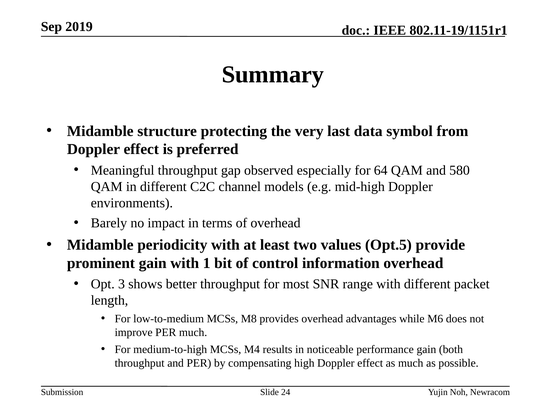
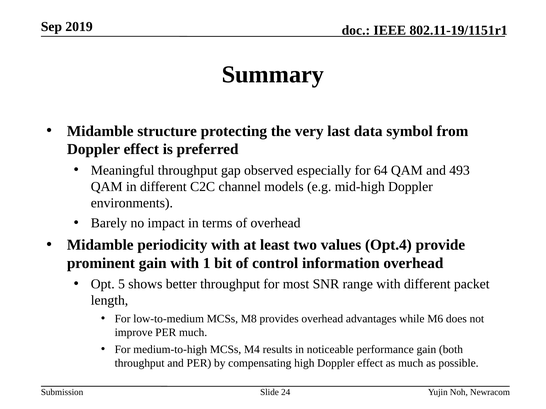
580: 580 -> 493
Opt.5: Opt.5 -> Opt.4
3: 3 -> 5
